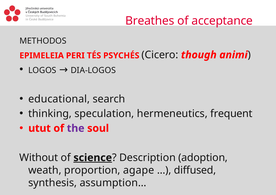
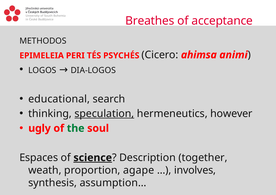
though: though -> ahimsa
speculation underline: none -> present
frequent: frequent -> however
utut: utut -> ugly
the colour: purple -> green
Without: Without -> Espaces
adoption: adoption -> together
diffused: diffused -> involves
